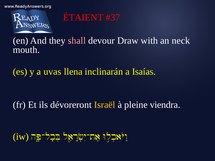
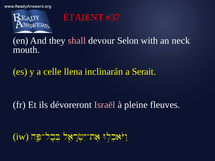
Draw: Draw -> Selon
uvas: uvas -> celle
Isaías: Isaías -> Serait
Israël colour: yellow -> pink
viendra: viendra -> fleuves
